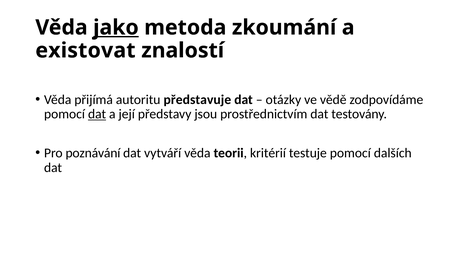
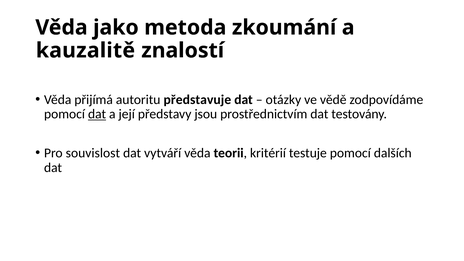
jako underline: present -> none
existovat: existovat -> kauzalitě
poznávání: poznávání -> souvislost
